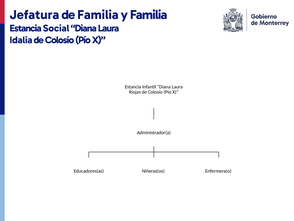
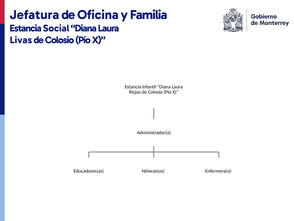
de Familia: Familia -> Oficina
Idalia: Idalia -> Livas
